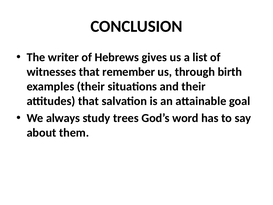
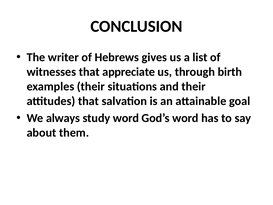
remember: remember -> appreciate
study trees: trees -> word
